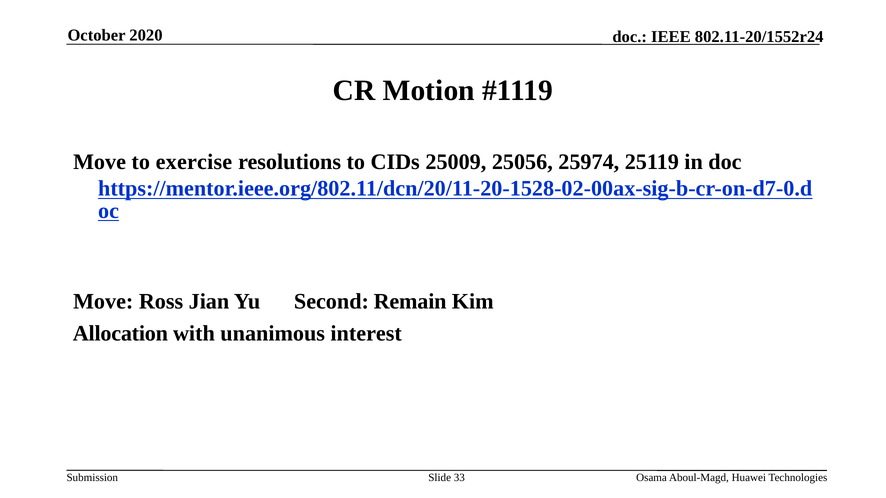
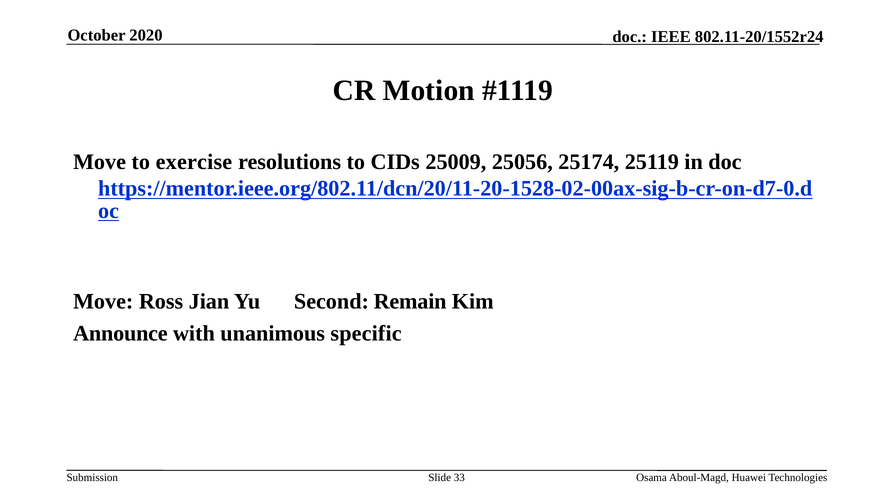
25974: 25974 -> 25174
Allocation: Allocation -> Announce
interest: interest -> specific
